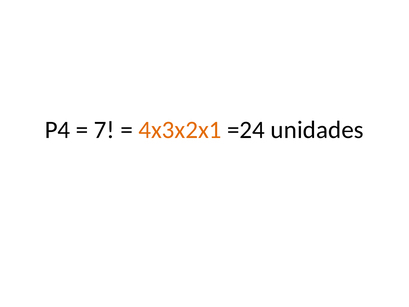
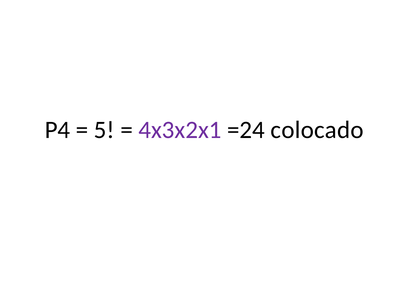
7: 7 -> 5
4x3x2x1 colour: orange -> purple
unidades: unidades -> colocado
